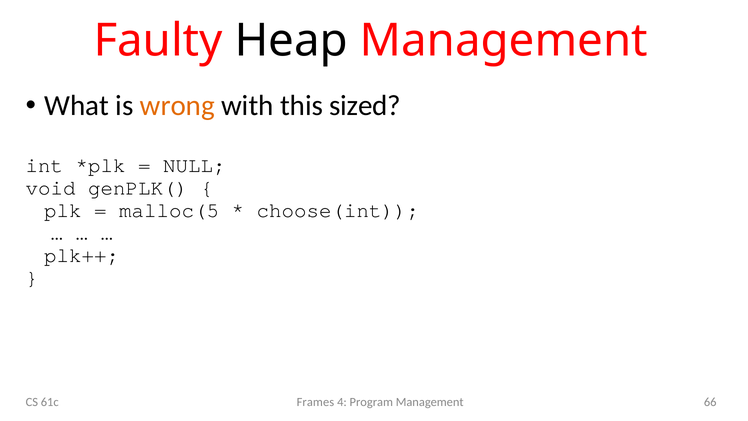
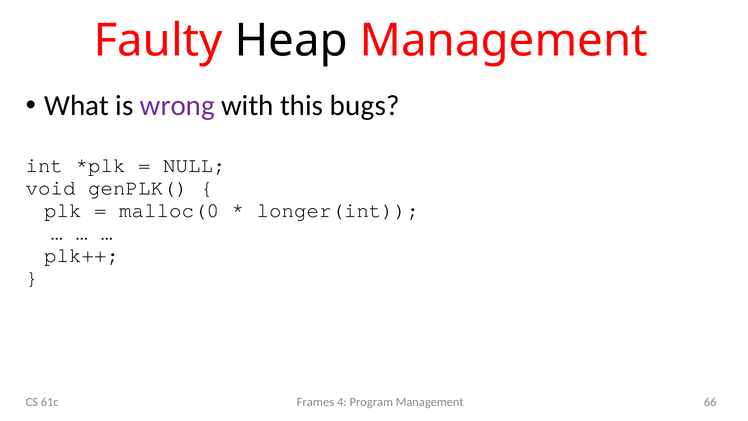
wrong colour: orange -> purple
sized: sized -> bugs
malloc(5: malloc(5 -> malloc(0
choose(int: choose(int -> longer(int
